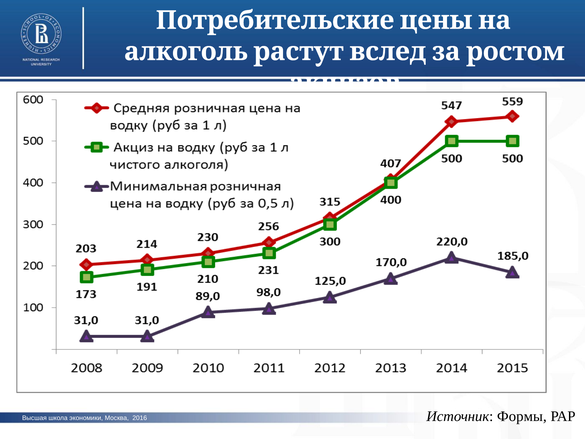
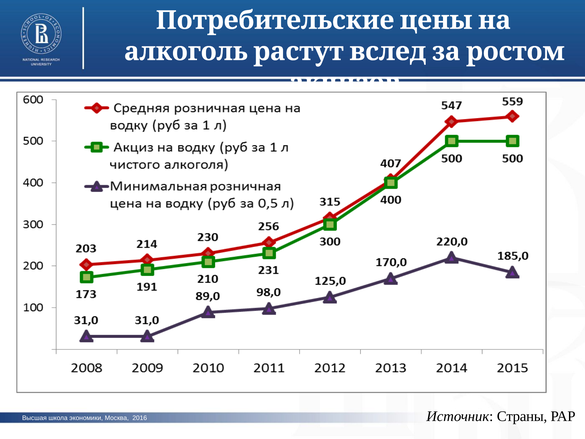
Формы: Формы -> Страны
